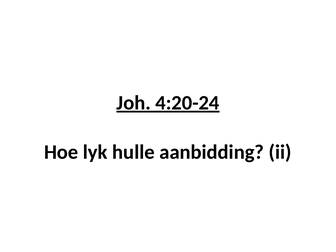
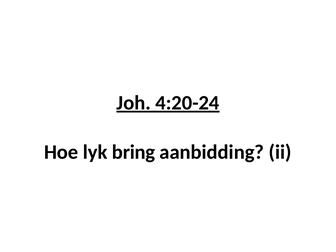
hulle: hulle -> bring
